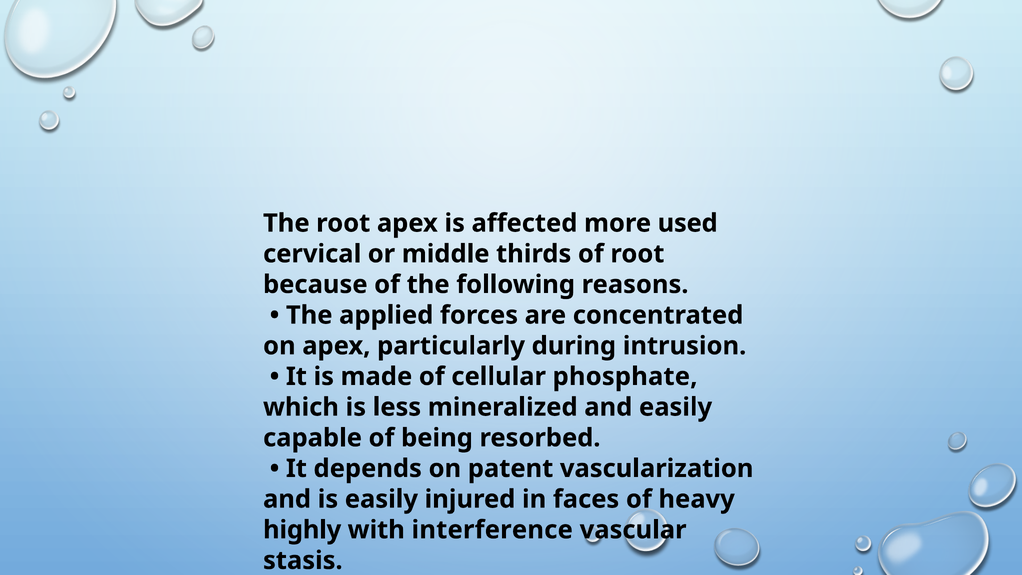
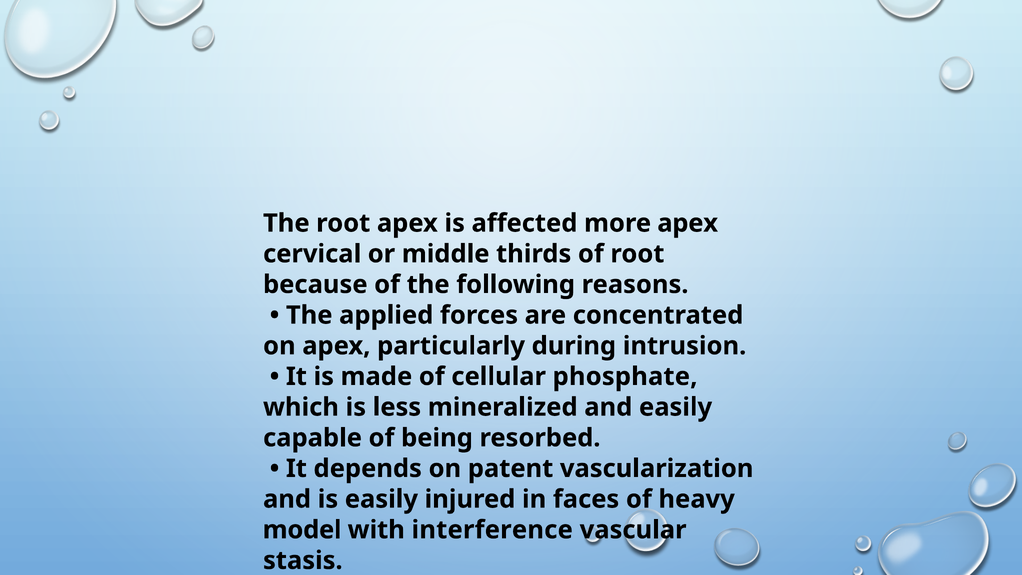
more used: used -> apex
highly: highly -> model
